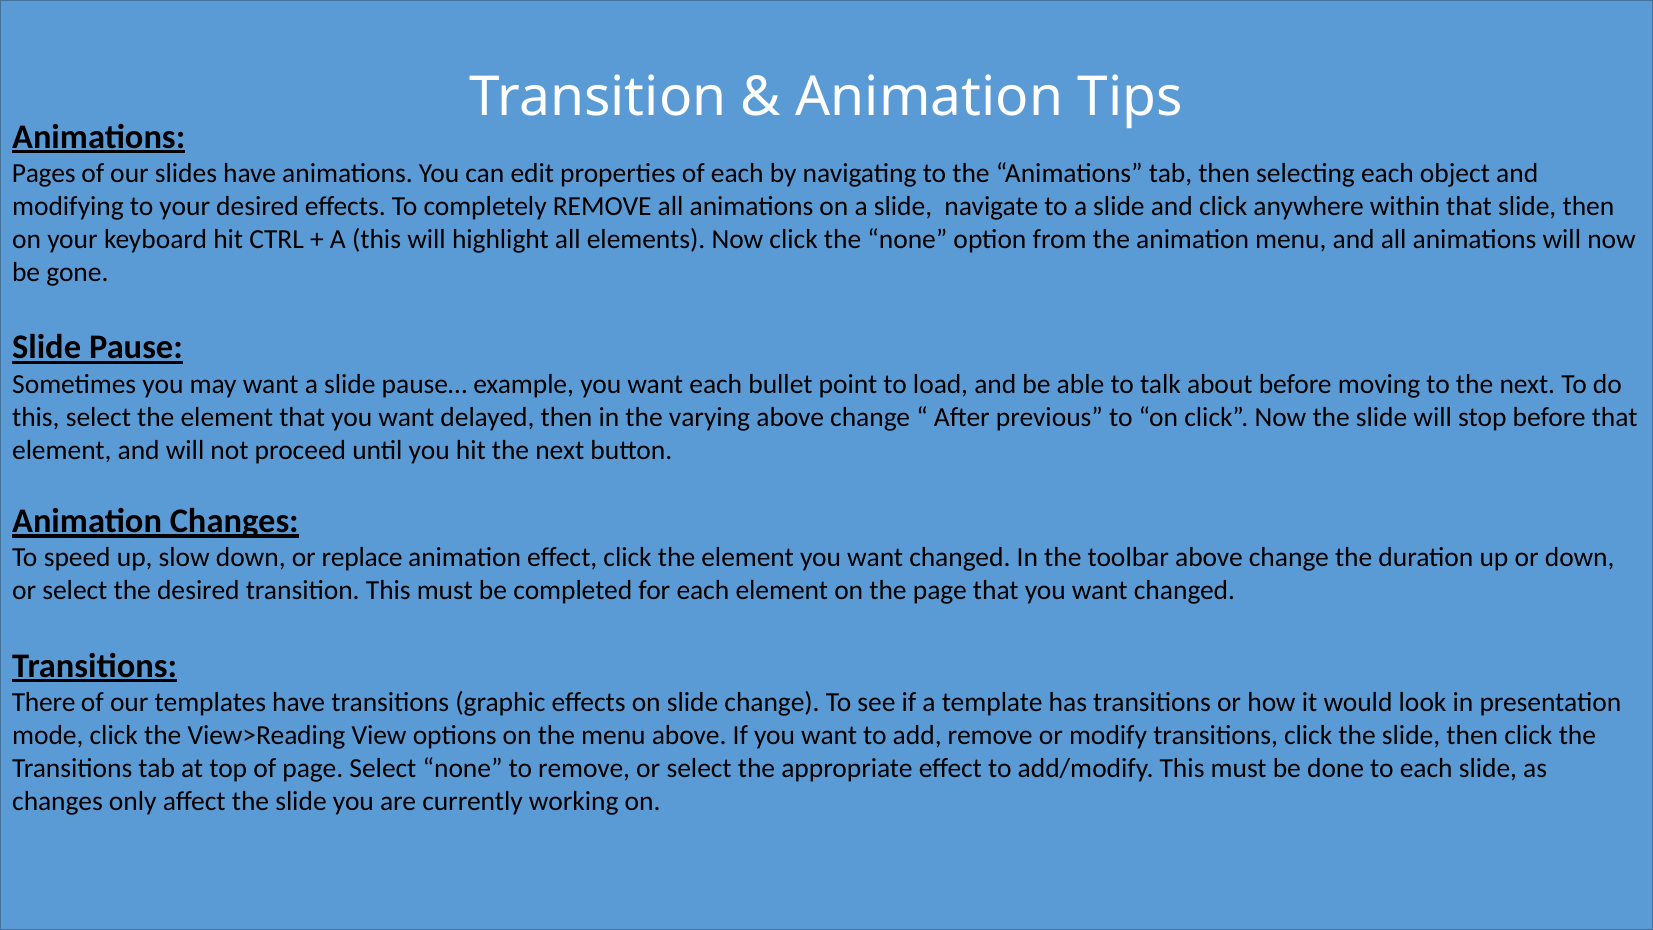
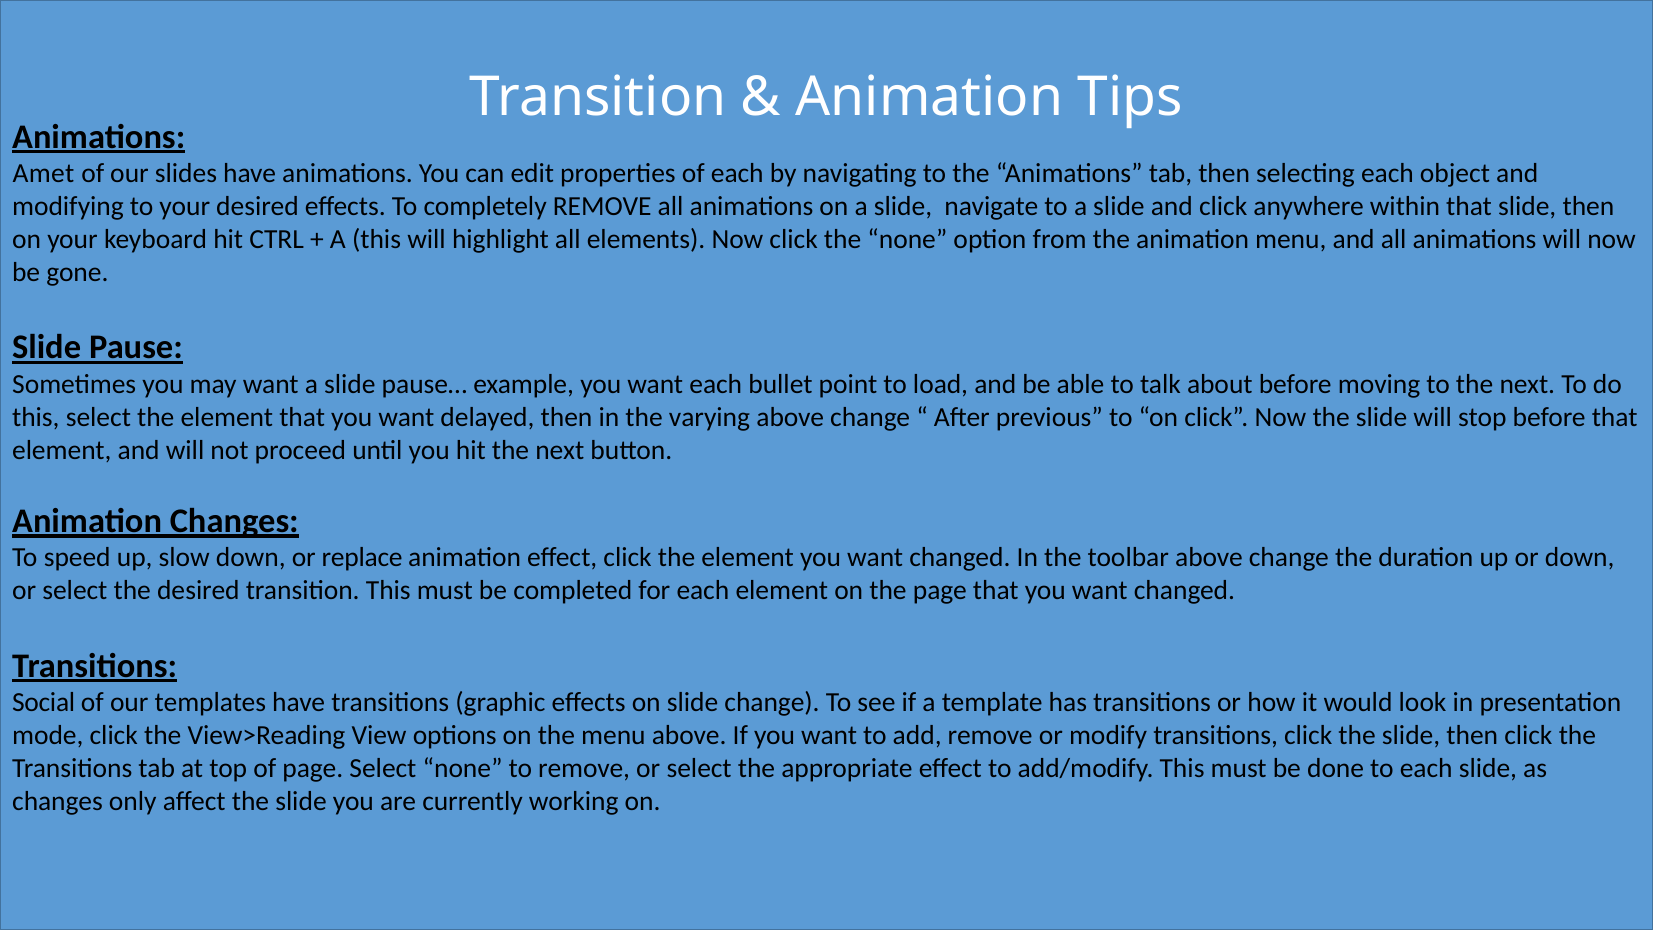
Pages: Pages -> Amet
There: There -> Social
